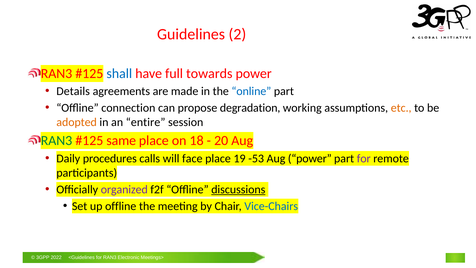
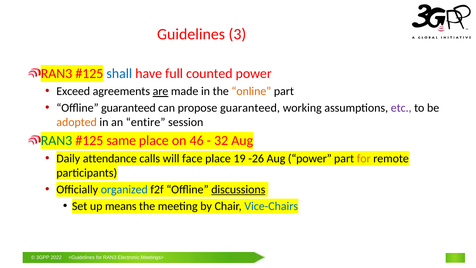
2: 2 -> 3
towards: towards -> counted
Details: Details -> Exceed
are underline: none -> present
online colour: blue -> orange
Offline connection: connection -> guaranteed
propose degradation: degradation -> guaranteed
etc colour: orange -> purple
18: 18 -> 46
20: 20 -> 32
procedures: procedures -> attendance
-53: -53 -> -26
for at (364, 158) colour: purple -> orange
organized colour: purple -> blue
up offline: offline -> means
